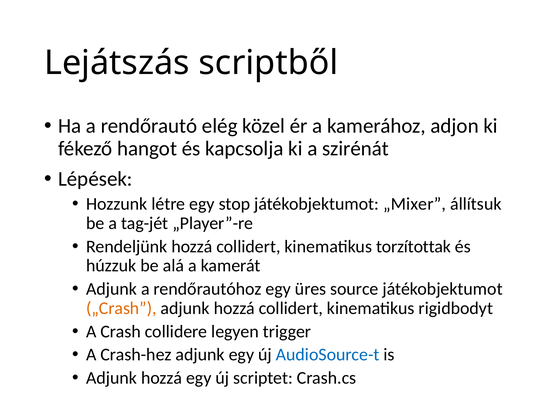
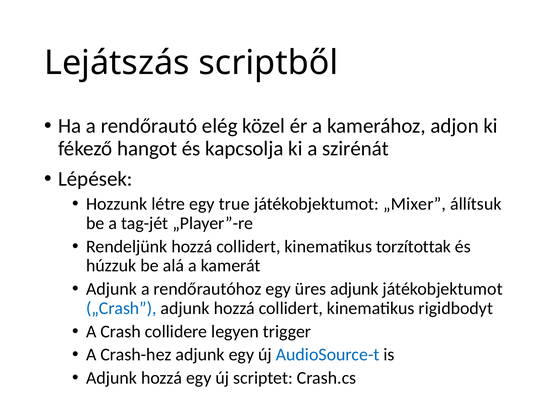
stop: stop -> true
üres source: source -> adjunk
„Crash colour: orange -> blue
